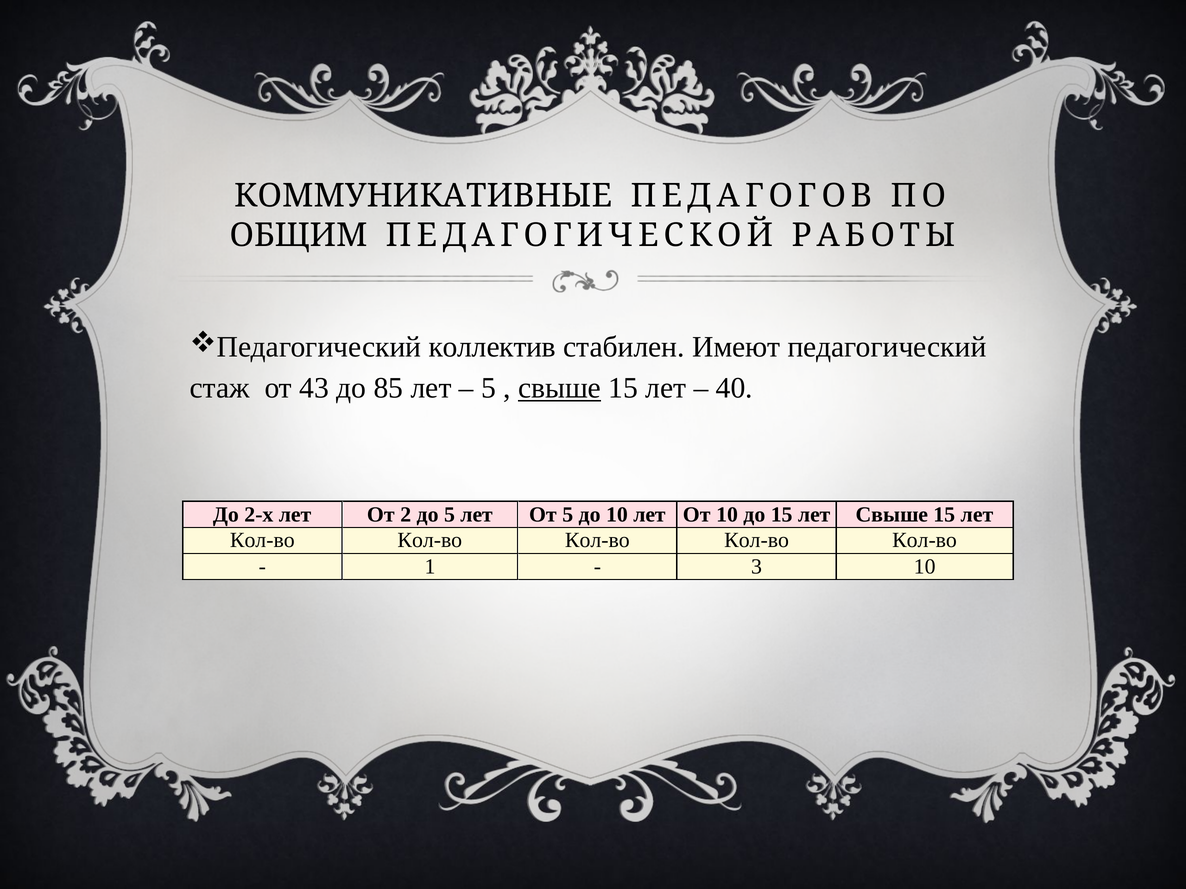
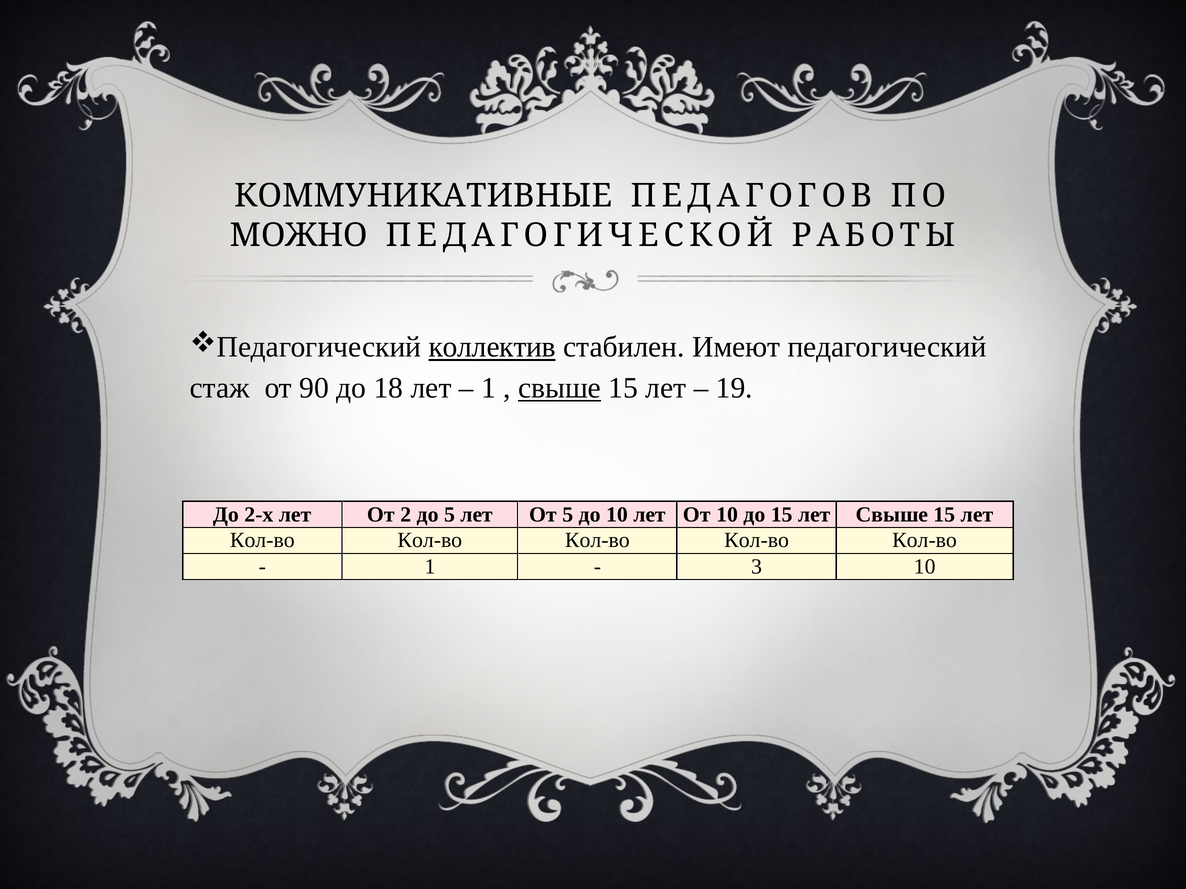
ОБЩИМ: ОБЩИМ -> МОЖНО
коллектив underline: none -> present
43: 43 -> 90
85: 85 -> 18
5 at (489, 388): 5 -> 1
40: 40 -> 19
